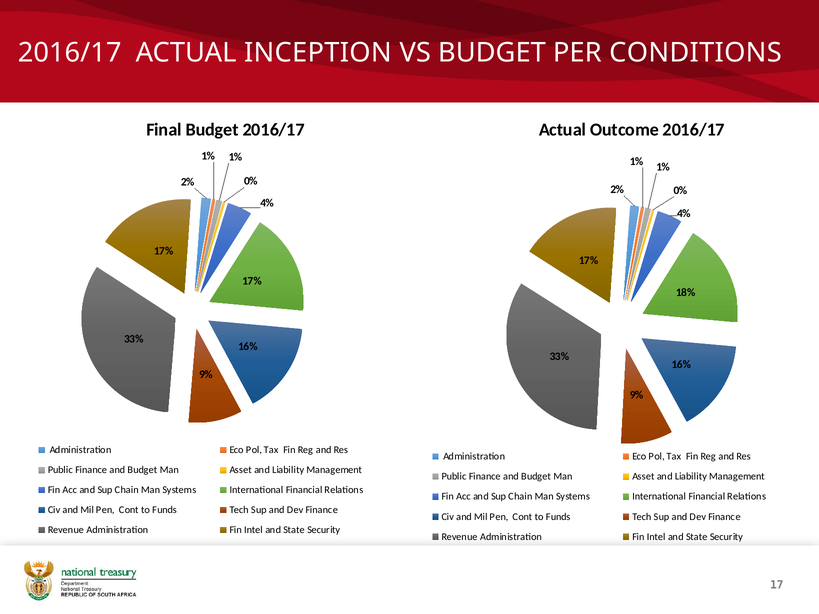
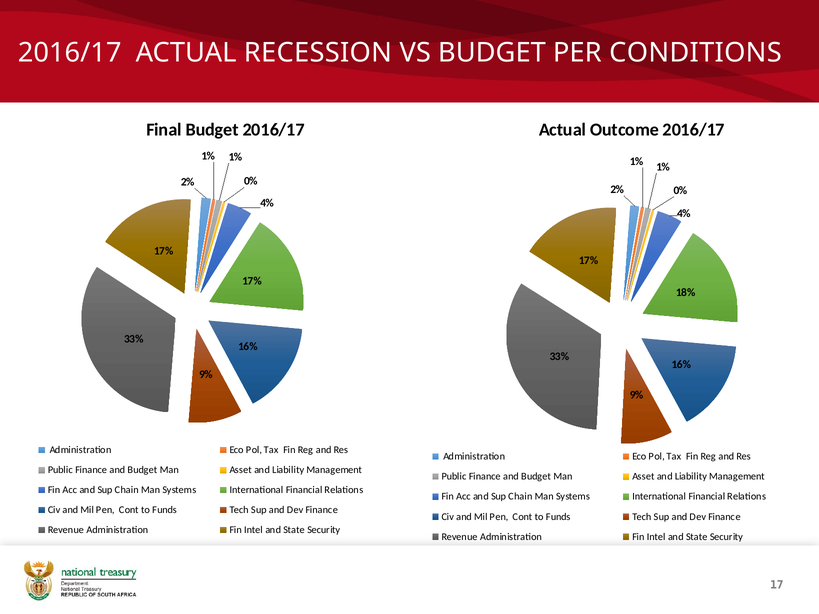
INCEPTION: INCEPTION -> RECESSION
